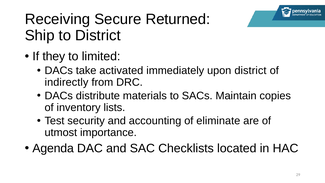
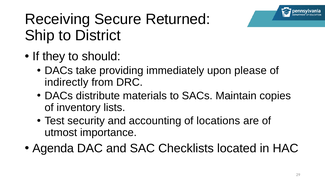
limited: limited -> should
activated: activated -> providing
upon district: district -> please
eliminate: eliminate -> locations
